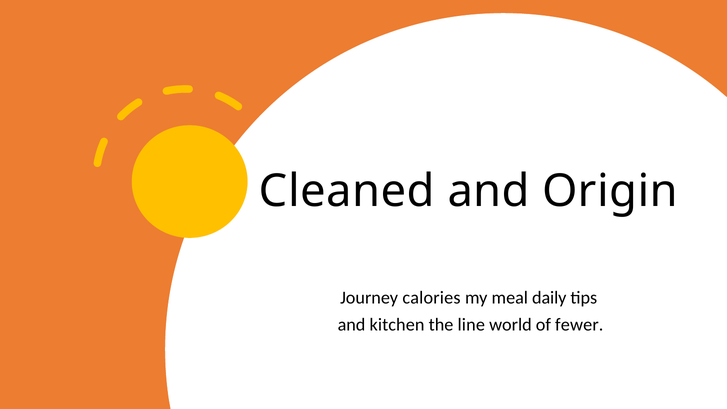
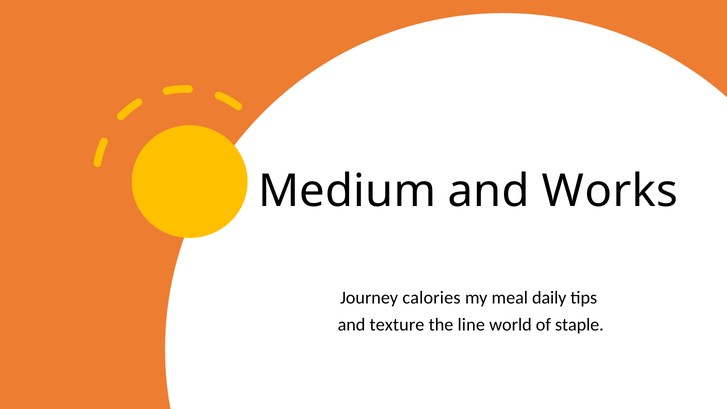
Cleaned: Cleaned -> Medium
Origin: Origin -> Works
kitchen: kitchen -> texture
fewer: fewer -> staple
